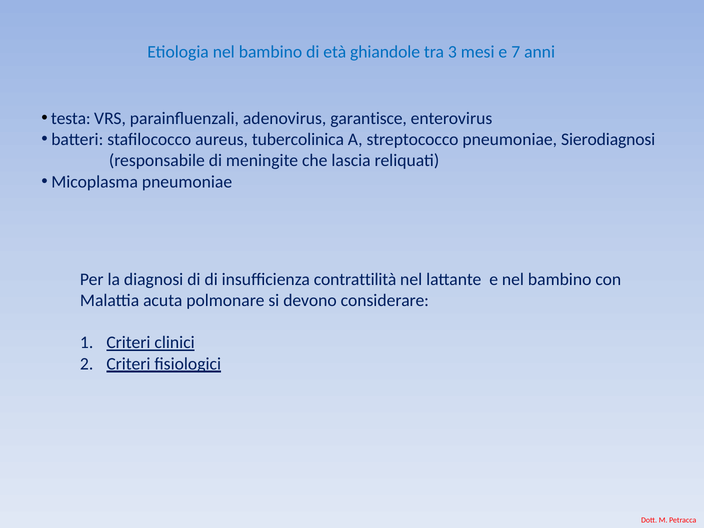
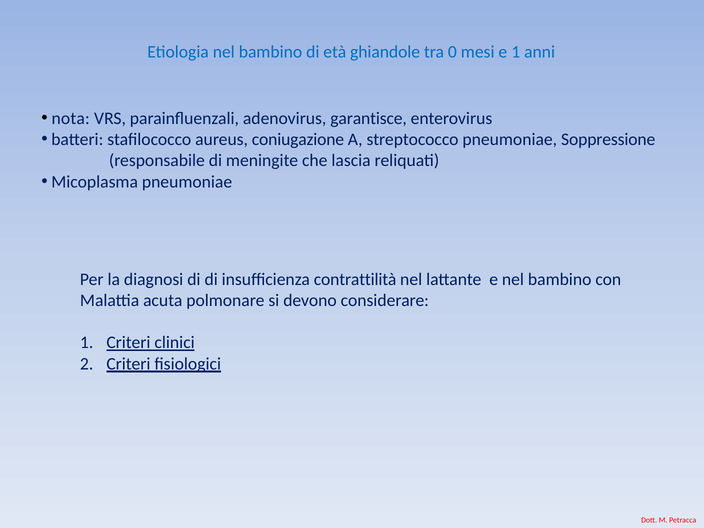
3: 3 -> 0
e 7: 7 -> 1
testa: testa -> nota
tubercolinica: tubercolinica -> coniugazione
Sierodiagnosi: Sierodiagnosi -> Soppressione
